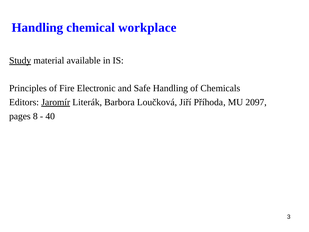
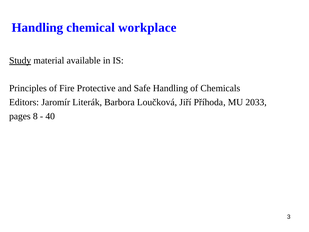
Electronic: Electronic -> Protective
Jaromír underline: present -> none
2097: 2097 -> 2033
